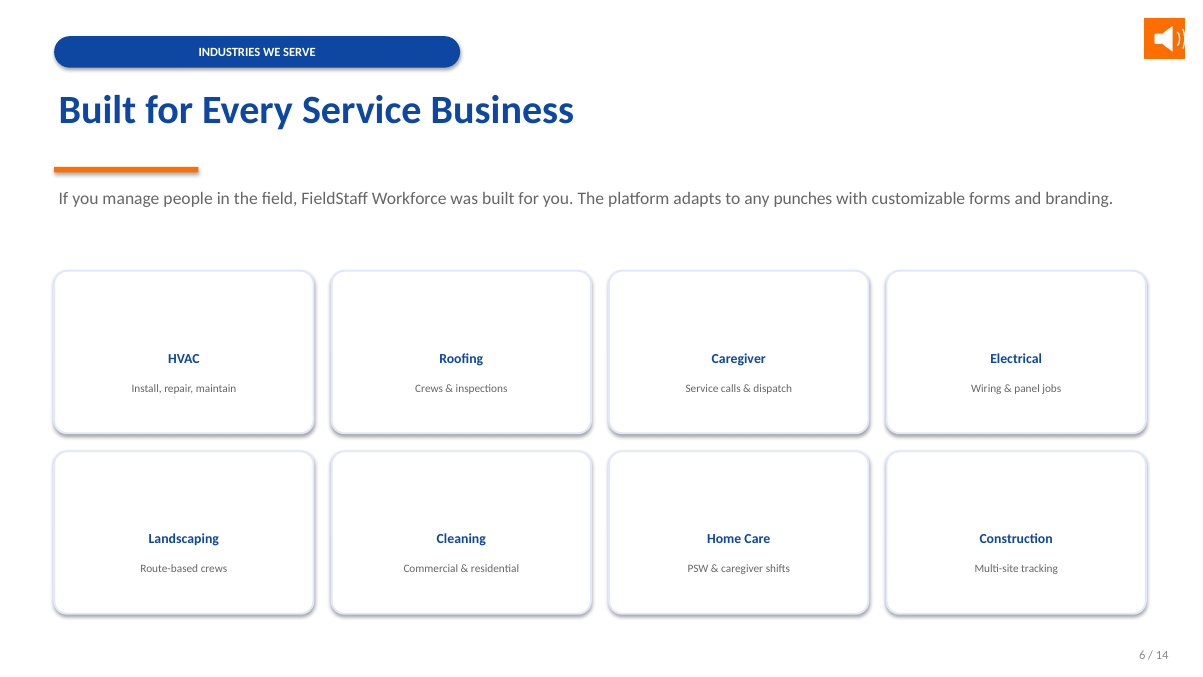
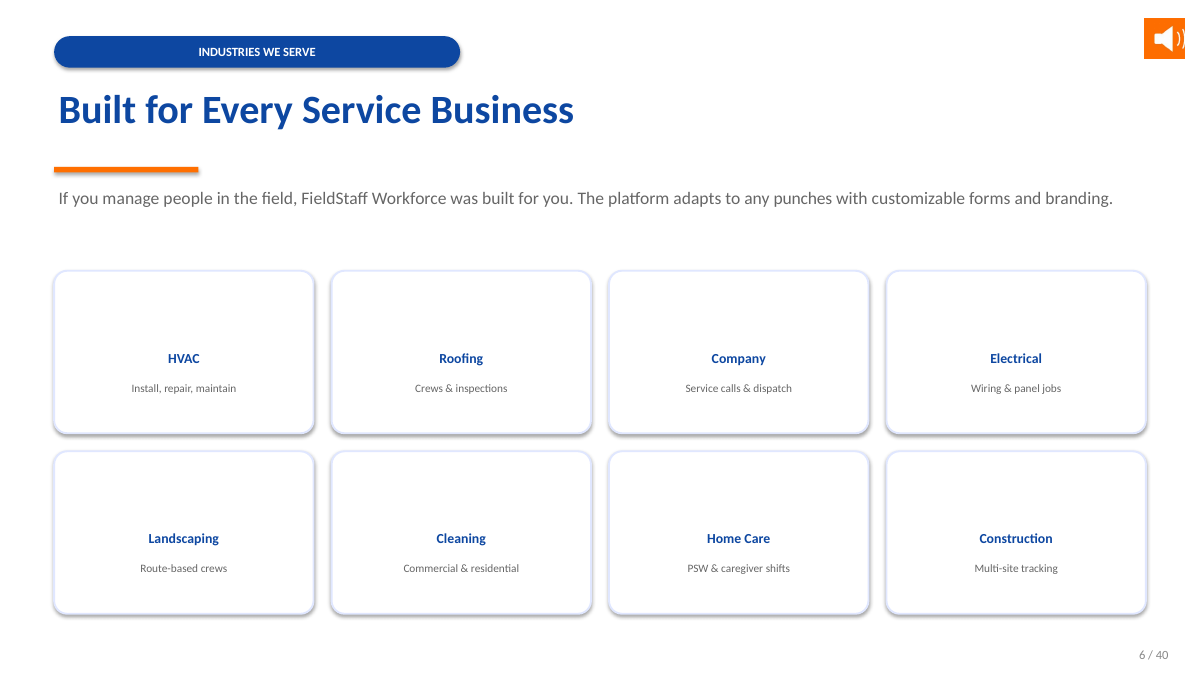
Caregiver at (739, 358): Caregiver -> Company
14: 14 -> 40
